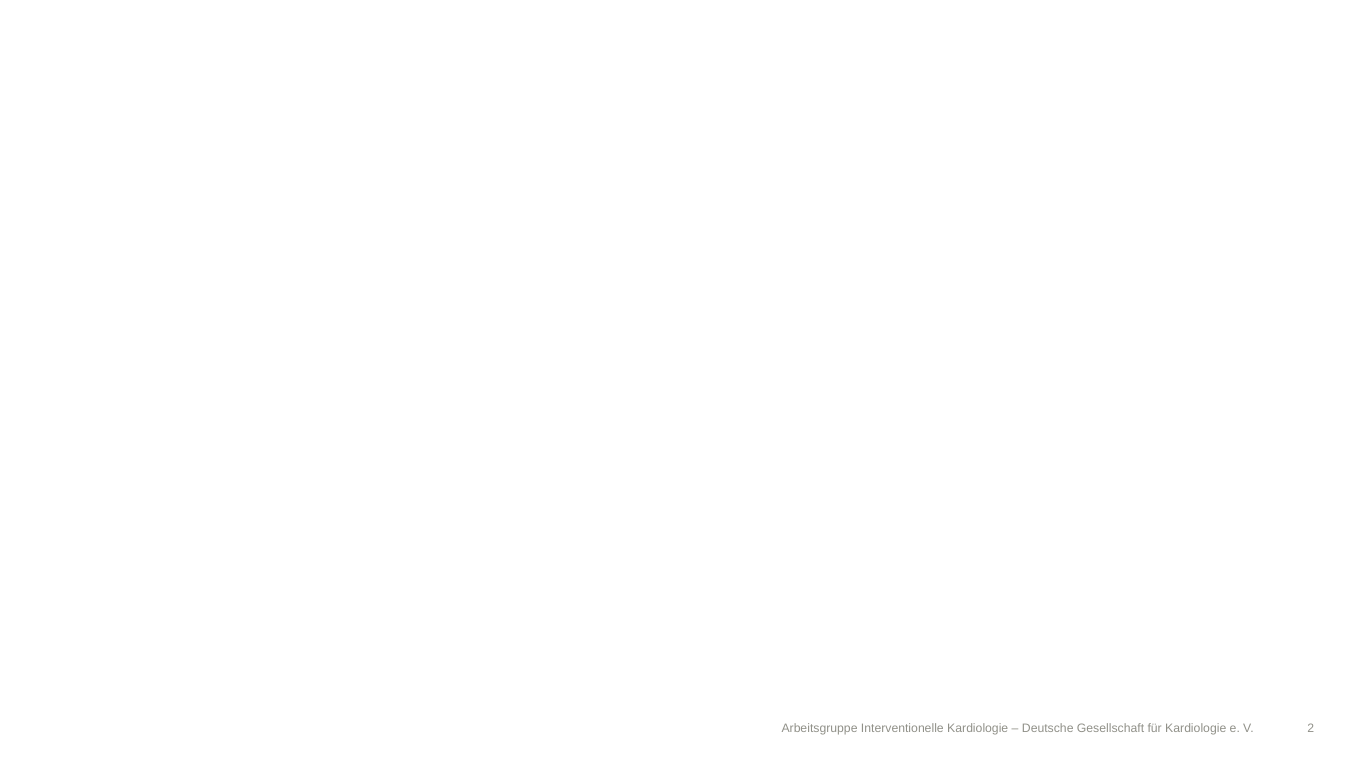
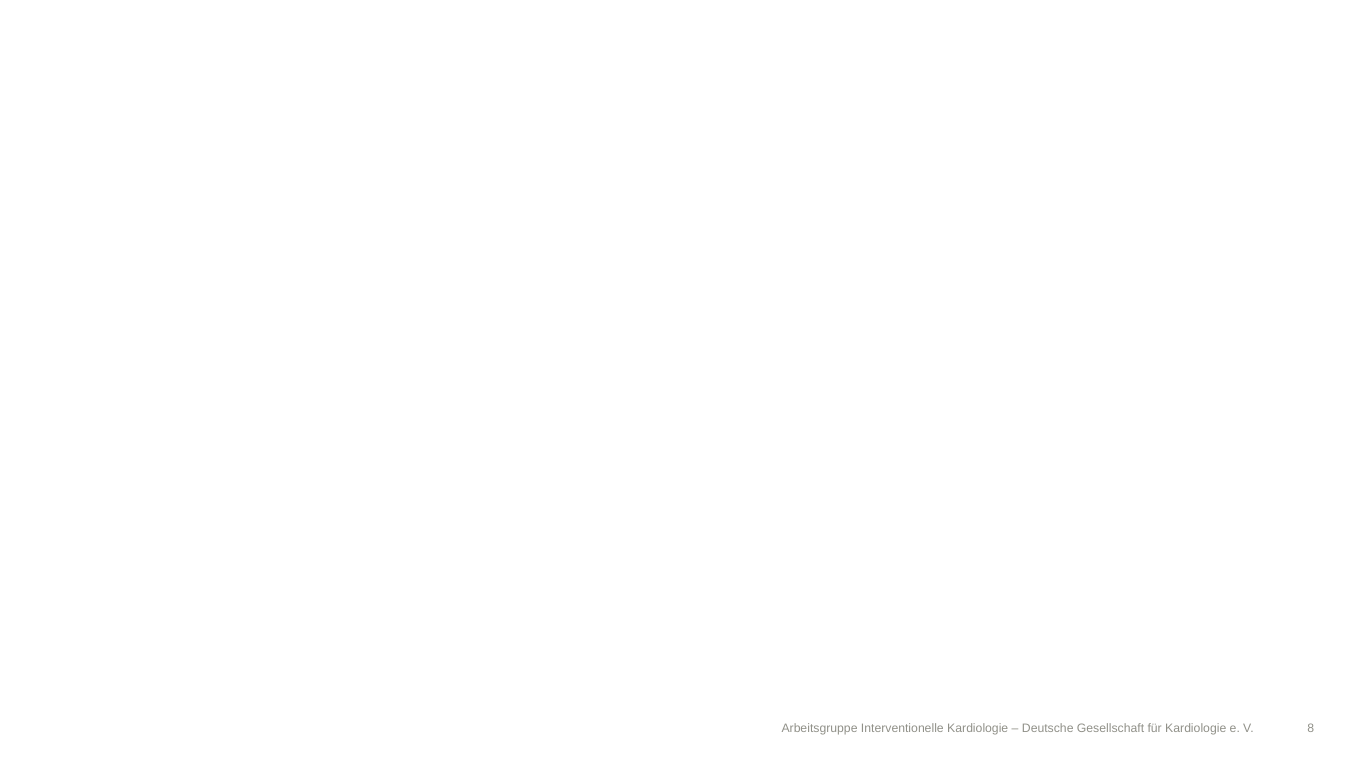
2: 2 -> 8
